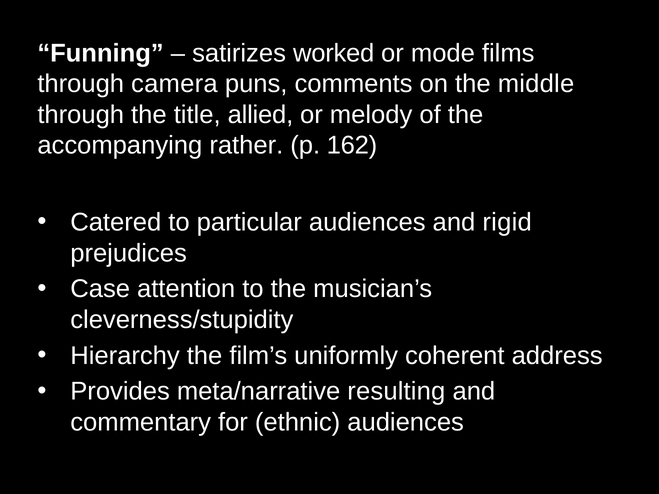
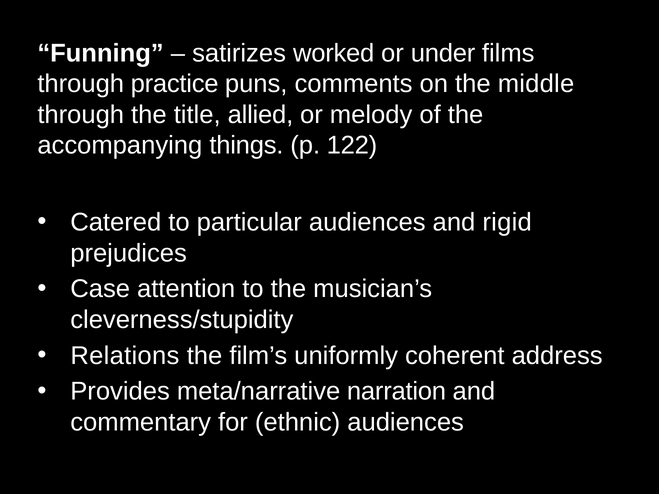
mode: mode -> under
camera: camera -> practice
rather: rather -> things
162: 162 -> 122
Hierarchy: Hierarchy -> Relations
resulting: resulting -> narration
